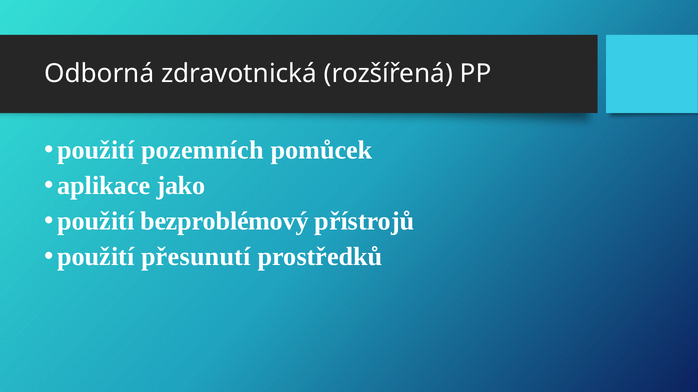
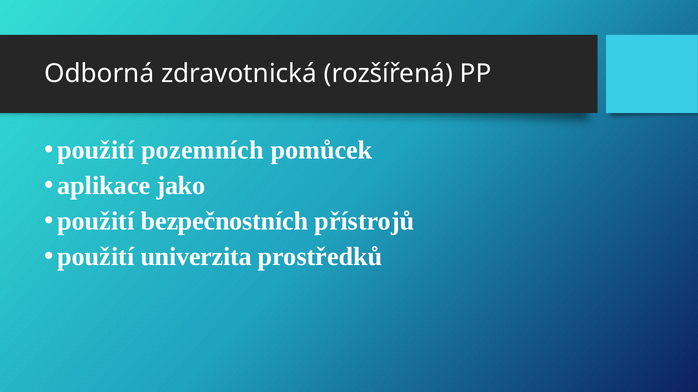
bezproblémový: bezproblémový -> bezpečnostních
přesunutí: přesunutí -> univerzita
